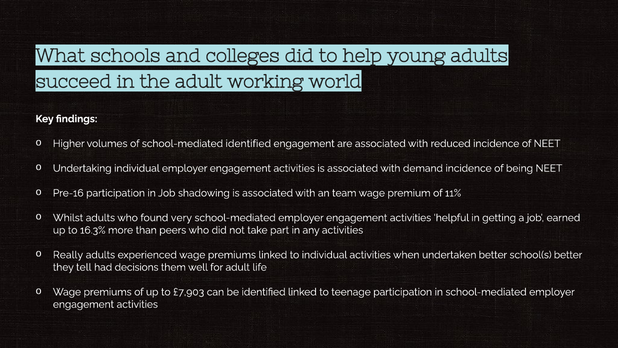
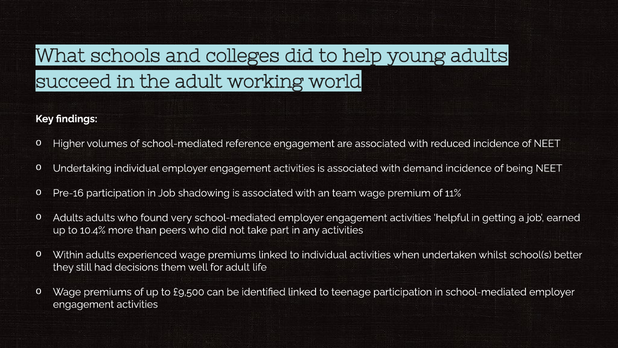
school-mediated identified: identified -> reference
Whilst at (68, 218): Whilst -> Adults
16.3%: 16.3% -> 10.4%
Really: Really -> Within
undertaken better: better -> whilst
tell: tell -> still
£7,903: £7,903 -> £9,500
